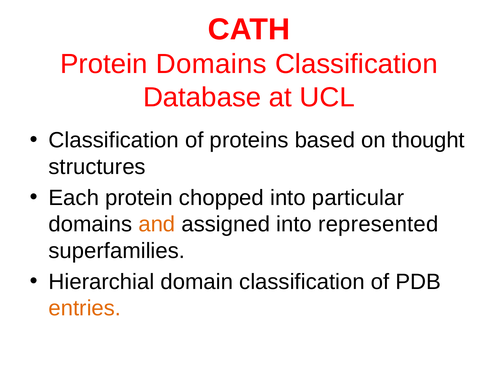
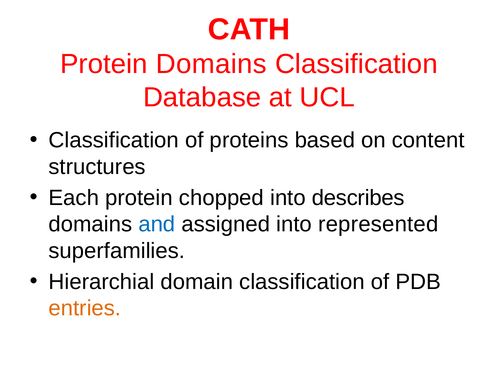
thought: thought -> content
particular: particular -> describes
and colour: orange -> blue
